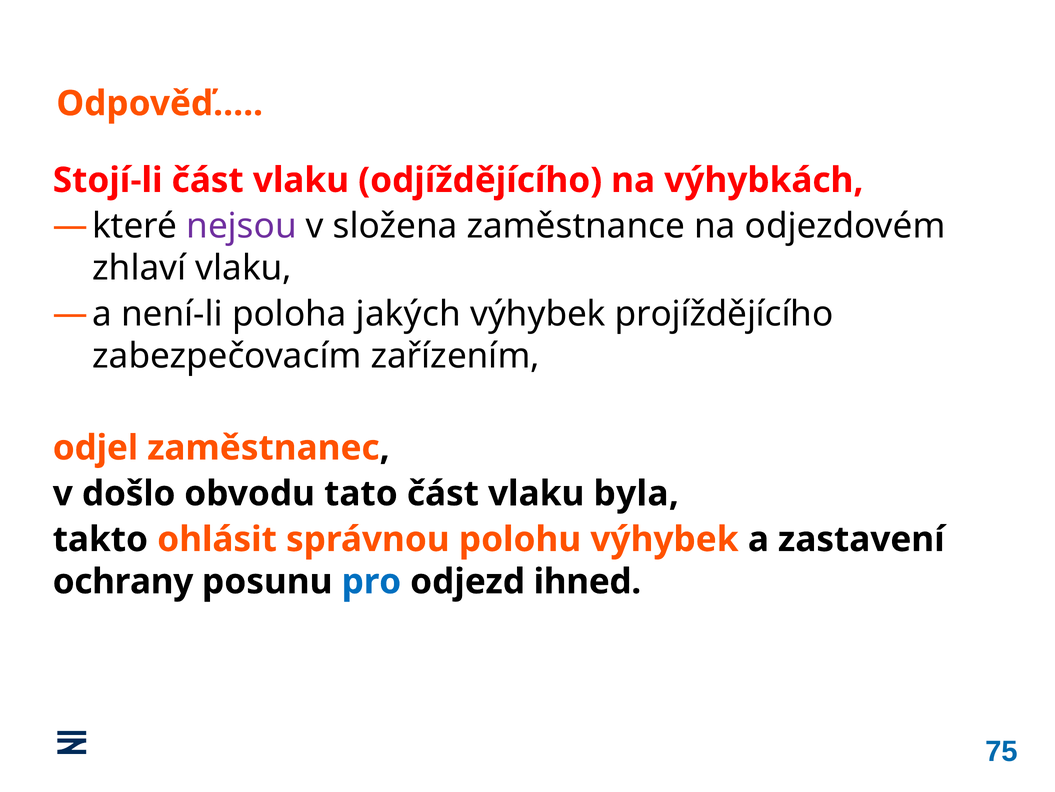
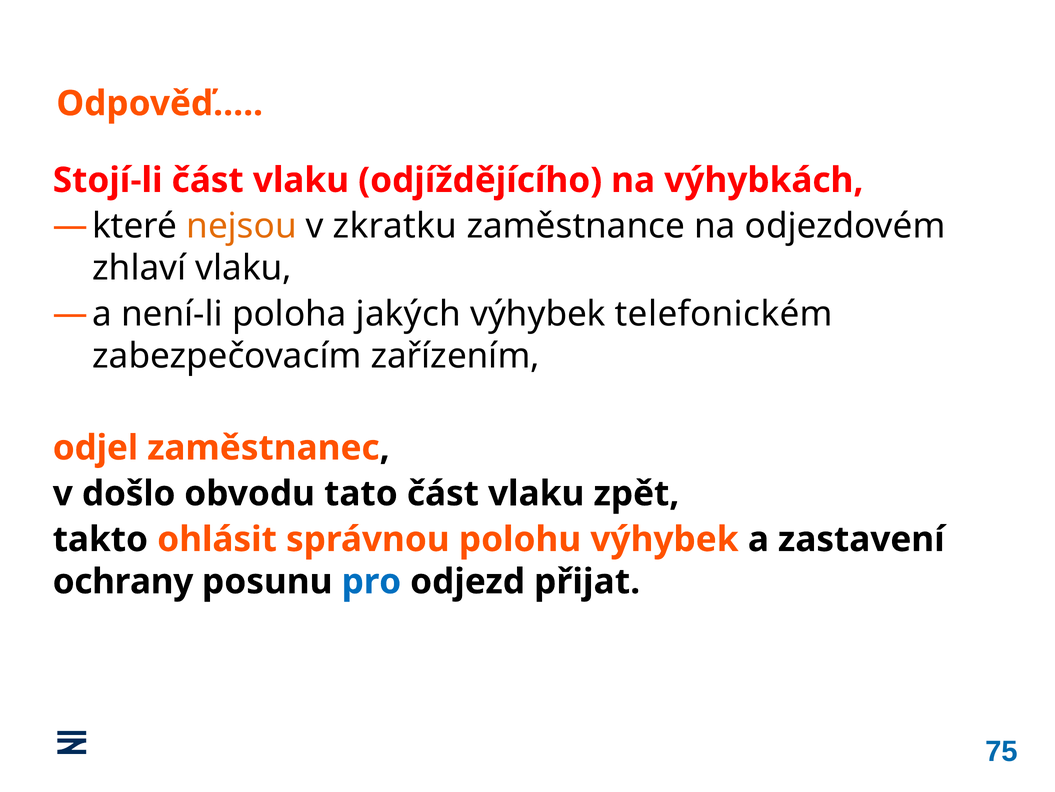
nejsou colour: purple -> orange
složena: složena -> zkratku
projíždějícího: projíždějícího -> telefonickém
byla: byla -> zpět
ihned: ihned -> přijat
